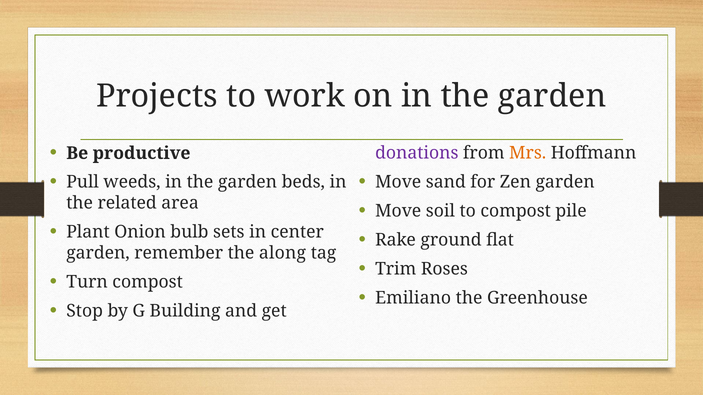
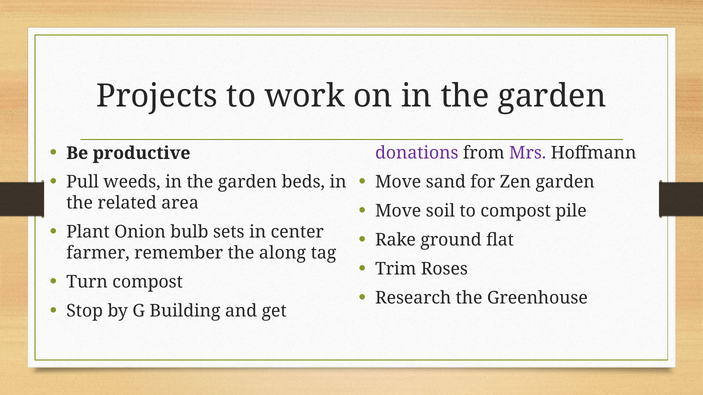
Mrs colour: orange -> purple
garden at (98, 253): garden -> farmer
Emiliano: Emiliano -> Research
